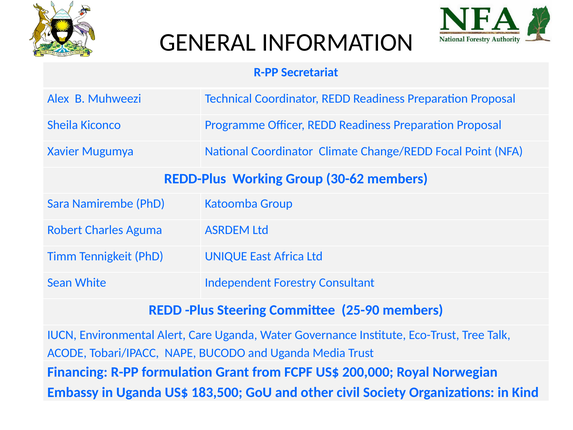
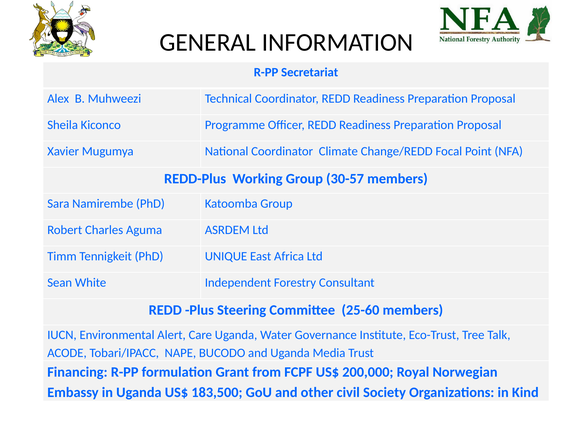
30-62: 30-62 -> 30-57
25-90: 25-90 -> 25-60
